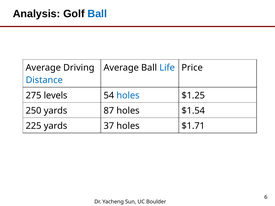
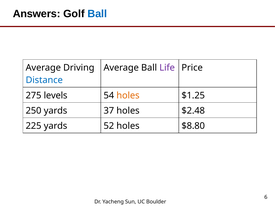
Analysis: Analysis -> Answers
Life colour: blue -> purple
holes at (128, 95) colour: blue -> orange
87: 87 -> 37
$1.54: $1.54 -> $2.48
37: 37 -> 52
$1.71: $1.71 -> $8.80
